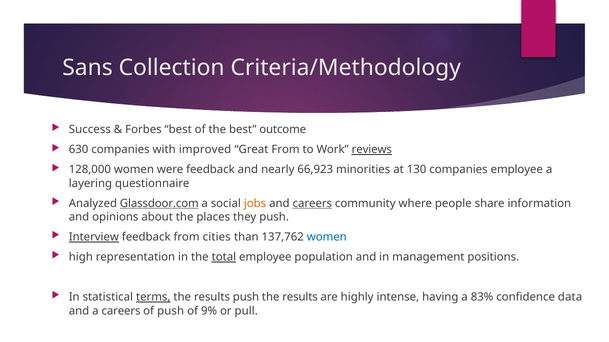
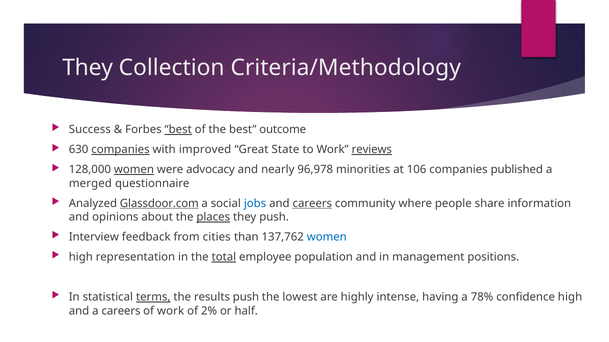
Sans at (87, 68): Sans -> They
best at (178, 130) underline: none -> present
companies at (120, 150) underline: none -> present
Great From: From -> State
women at (134, 170) underline: none -> present
were feedback: feedback -> advocacy
66,923: 66,923 -> 96,978
130: 130 -> 106
companies employee: employee -> published
layering: layering -> merged
jobs colour: orange -> blue
places underline: none -> present
Interview underline: present -> none
results at (300, 298): results -> lowest
83%: 83% -> 78%
confidence data: data -> high
of push: push -> work
9%: 9% -> 2%
pull: pull -> half
